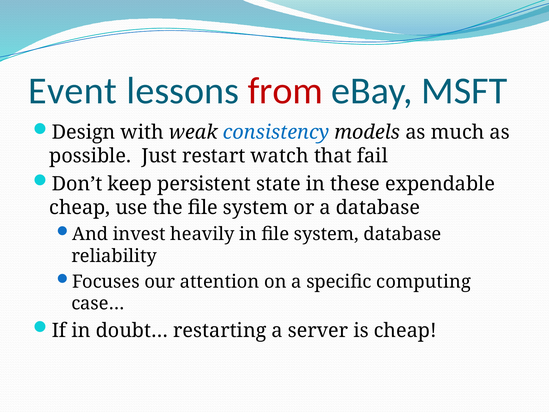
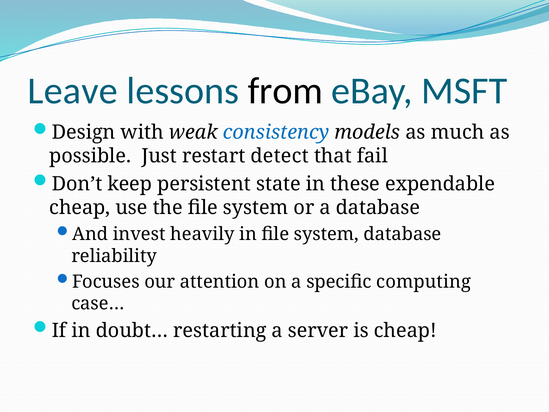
Event: Event -> Leave
from colour: red -> black
watch: watch -> detect
